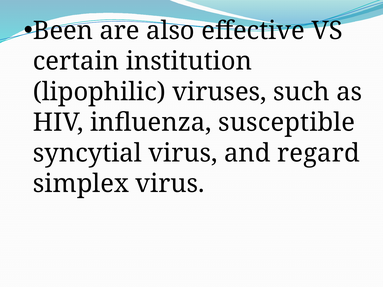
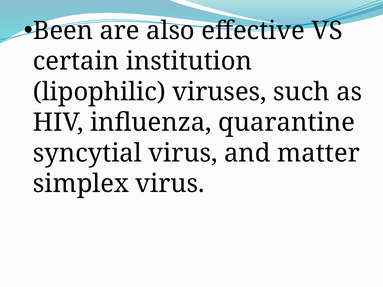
susceptible: susceptible -> quarantine
regard: regard -> matter
